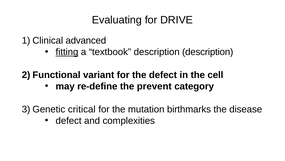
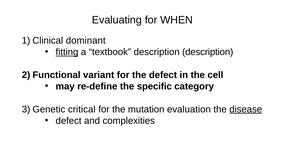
DRIVE: DRIVE -> WHEN
advanced: advanced -> dominant
prevent: prevent -> specific
birthmarks: birthmarks -> evaluation
disease underline: none -> present
